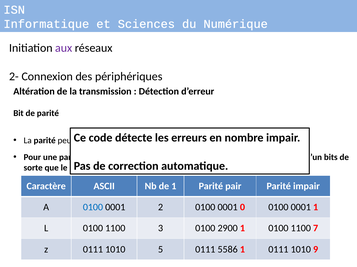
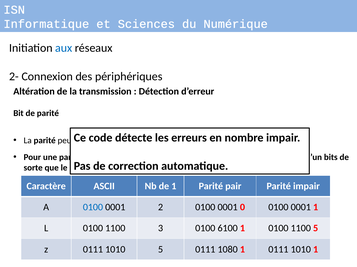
aux colour: purple -> blue
2900: 2900 -> 6100
1100 7: 7 -> 5
5586: 5586 -> 1080
1010 9: 9 -> 1
